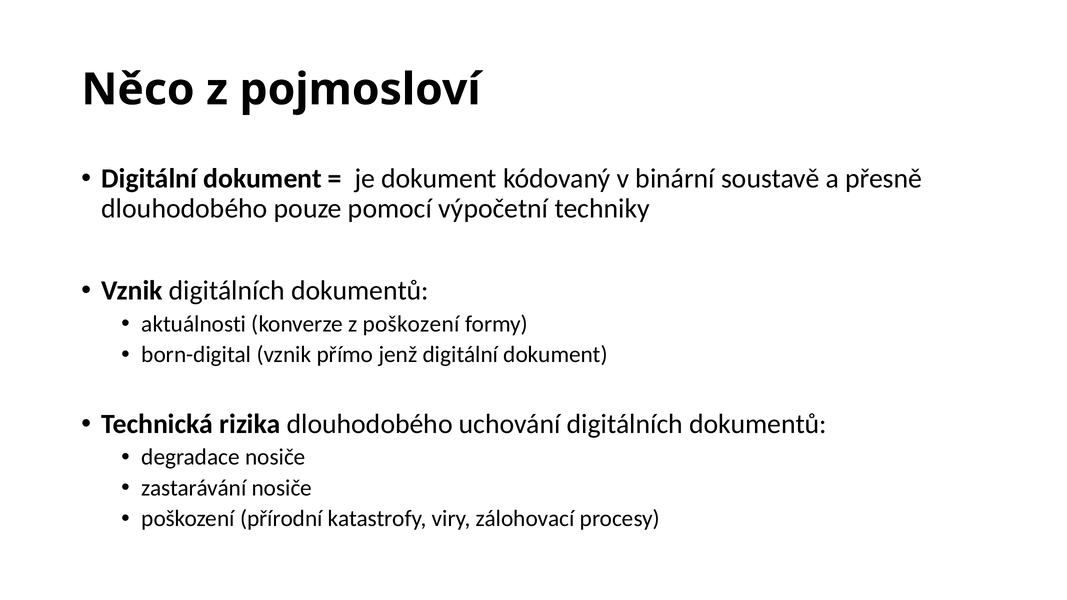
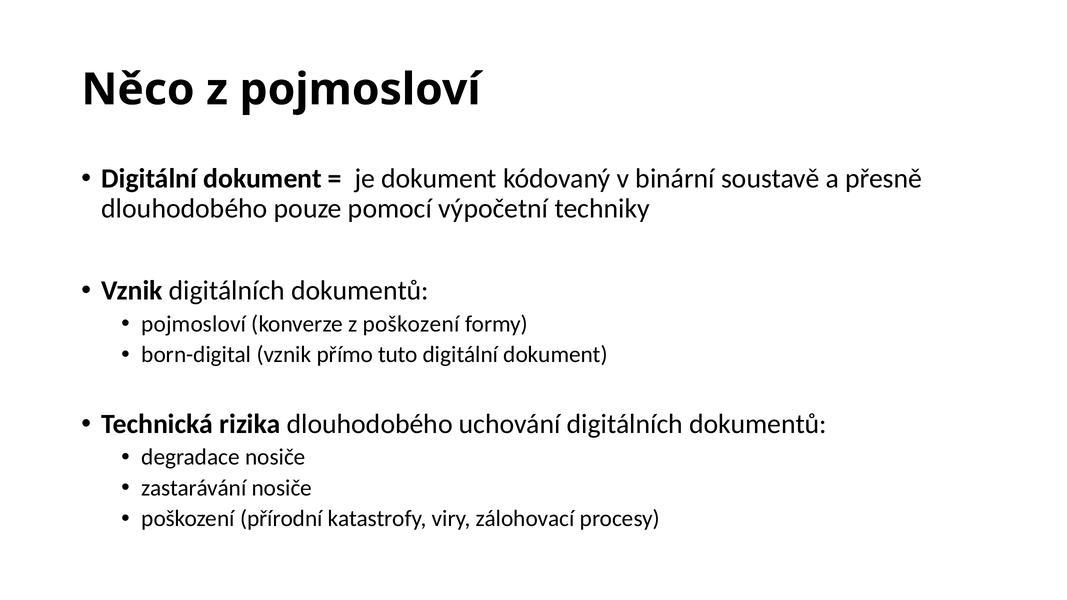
aktuálnosti at (194, 324): aktuálnosti -> pojmosloví
jenž: jenž -> tuto
